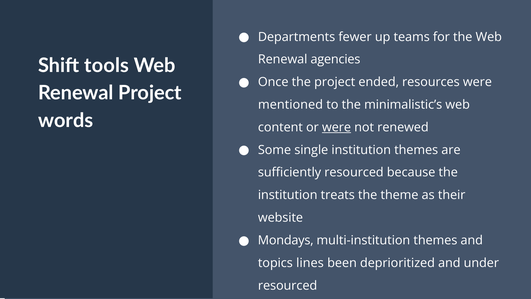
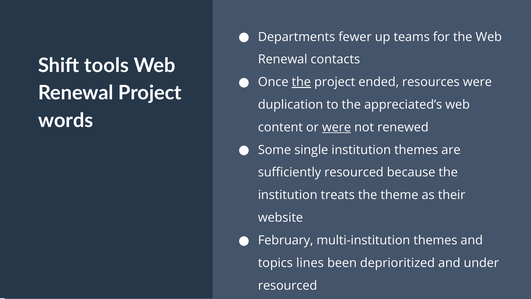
agencies: agencies -> contacts
the at (301, 82) underline: none -> present
mentioned: mentioned -> duplication
minimalistic’s: minimalistic’s -> appreciated’s
Mondays: Mondays -> February
